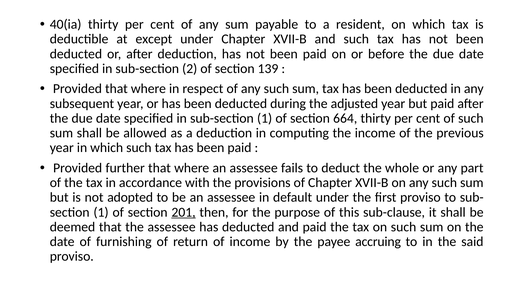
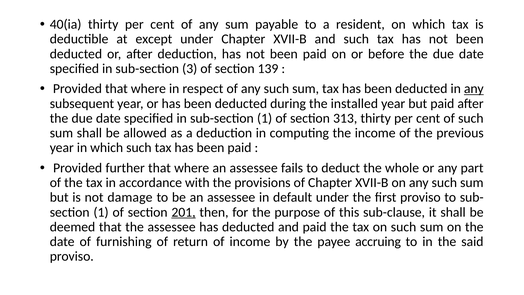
2: 2 -> 3
any at (474, 89) underline: none -> present
adjusted: adjusted -> installed
664: 664 -> 313
adopted: adopted -> damage
